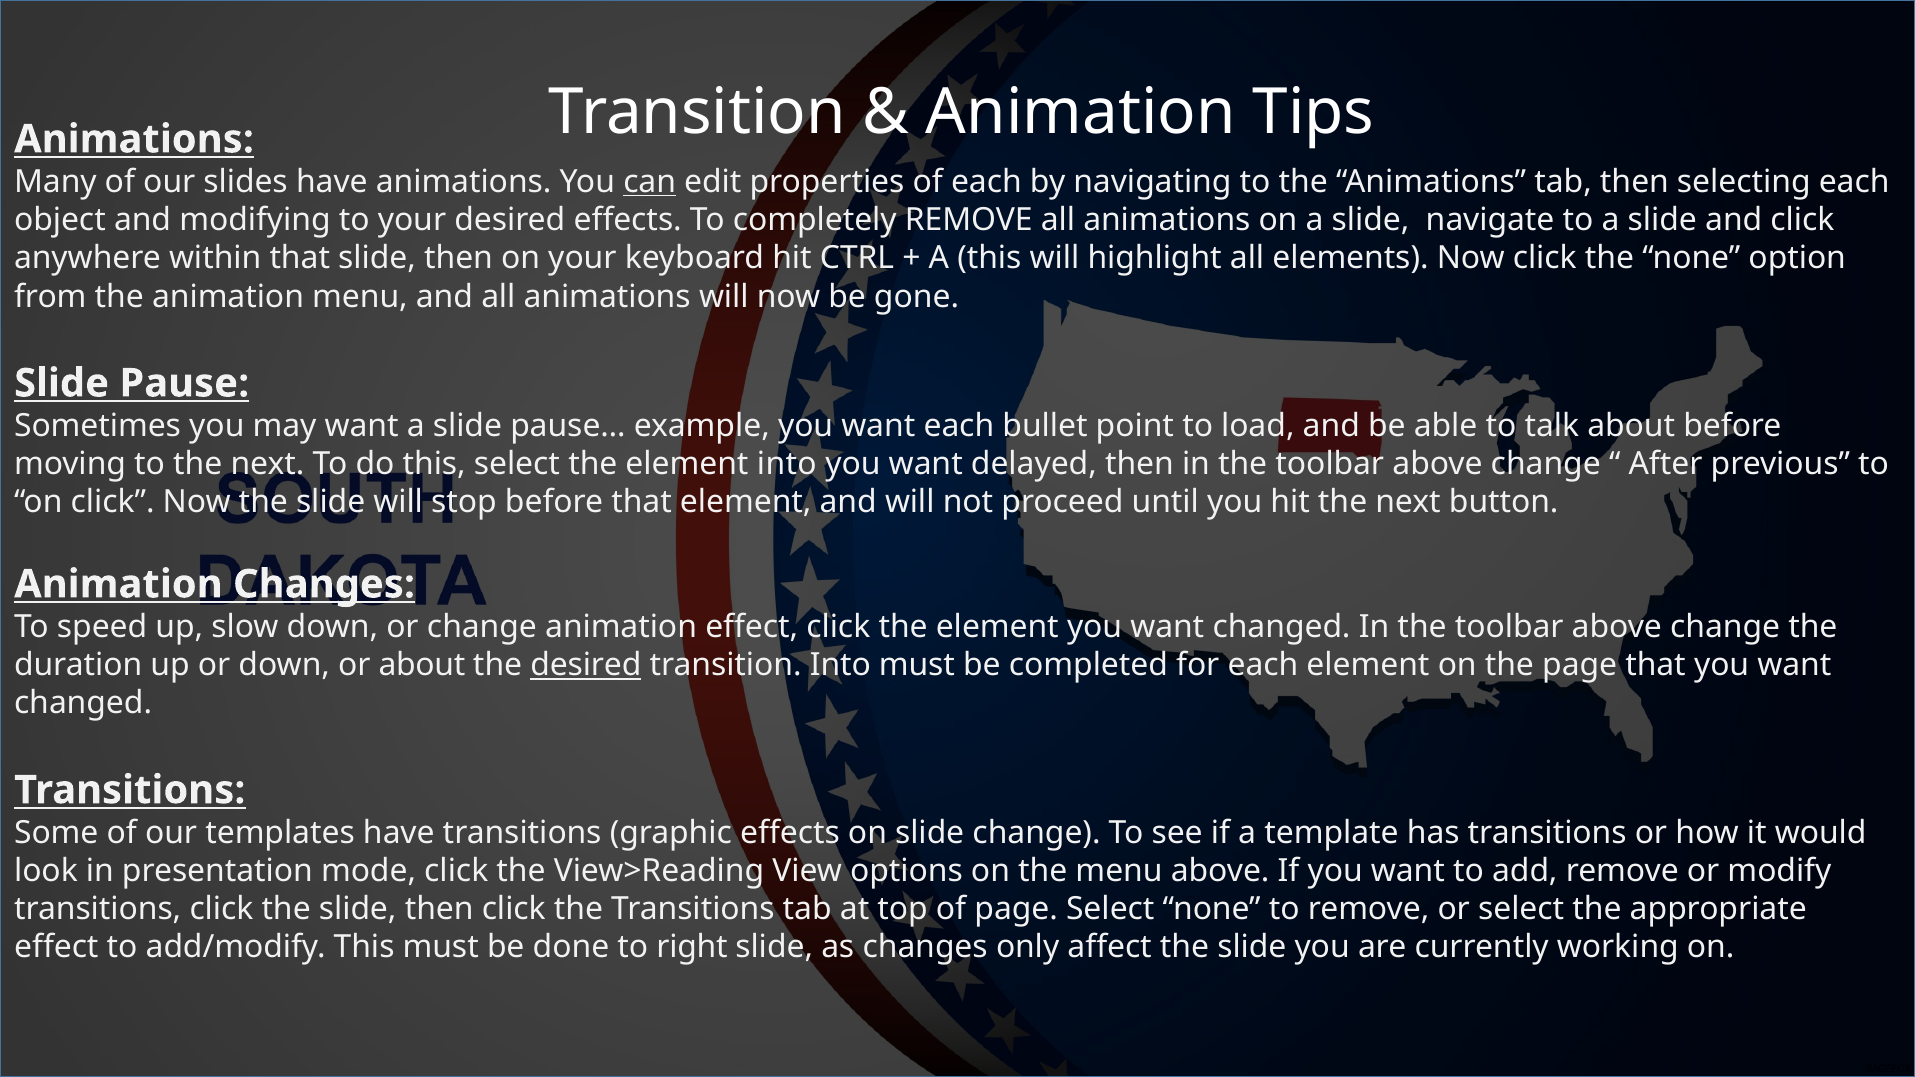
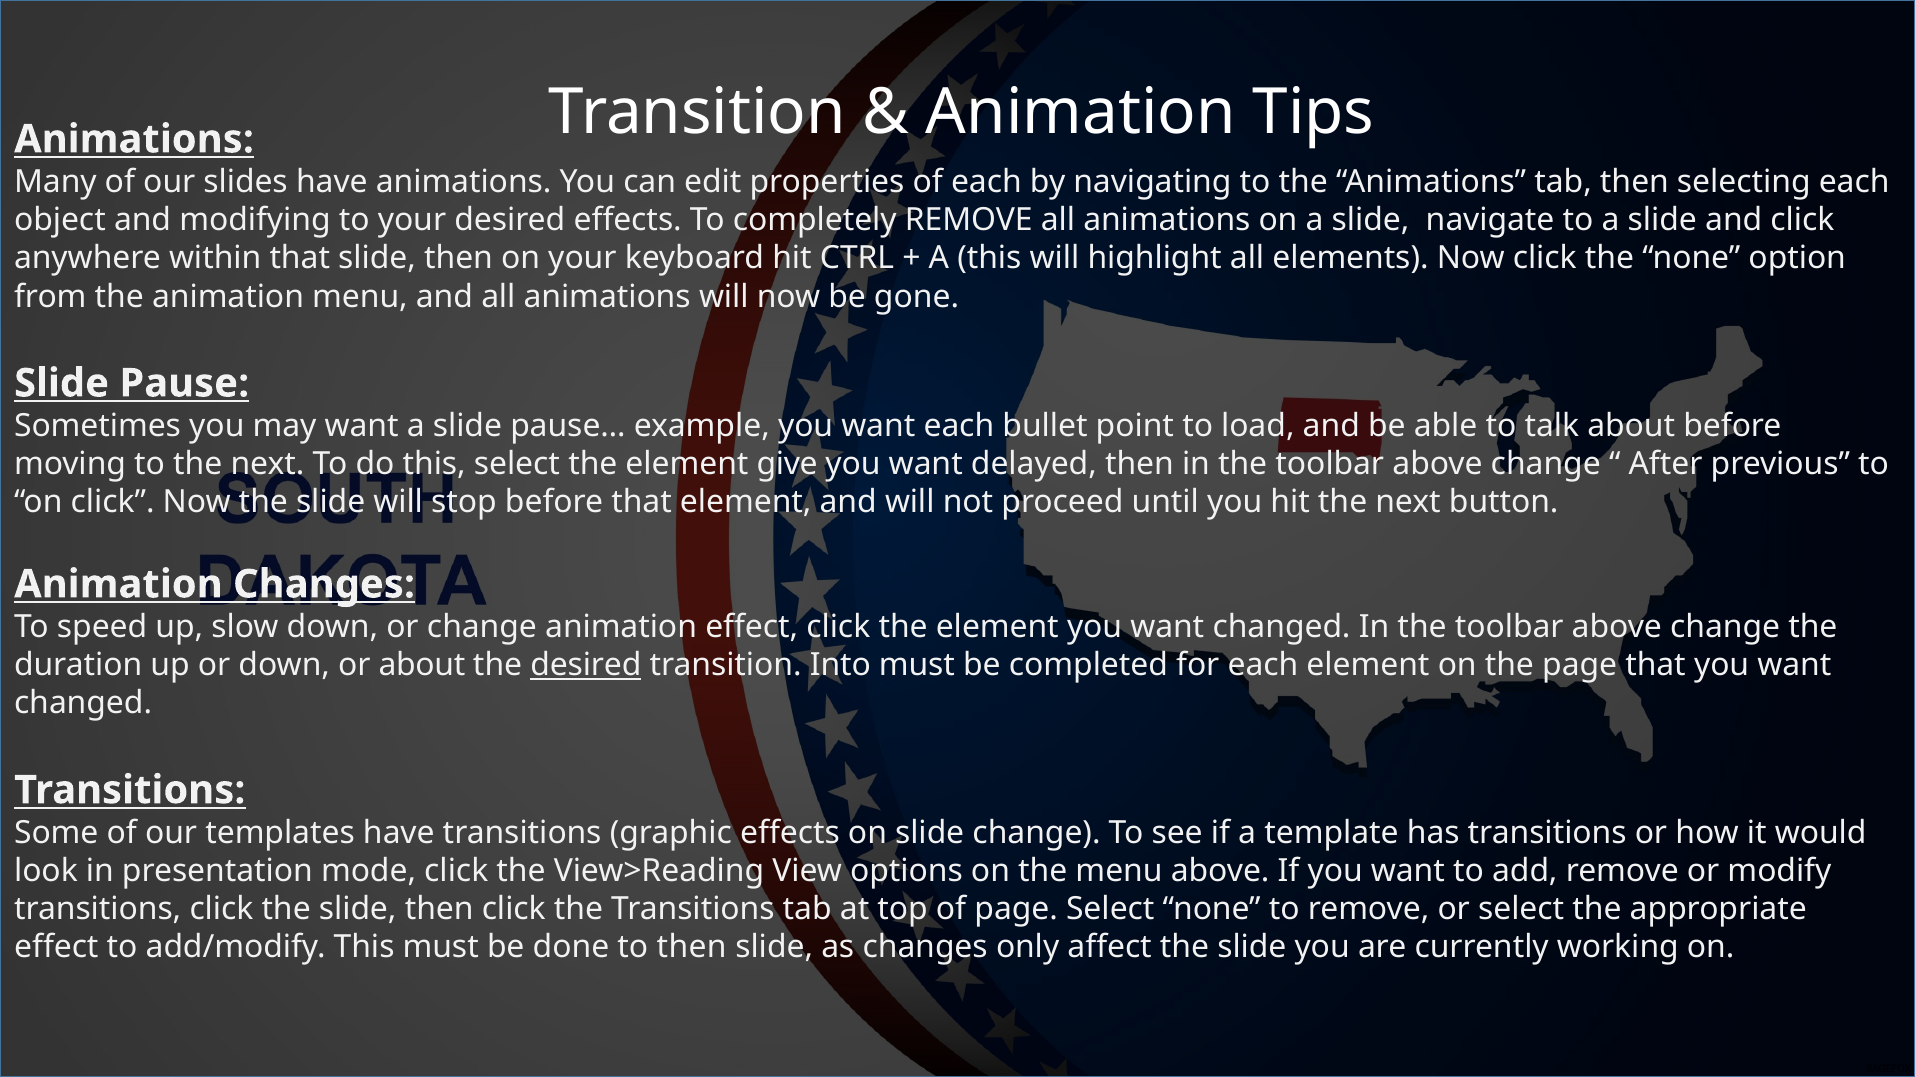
can underline: present -> none
element into: into -> give
to right: right -> then
